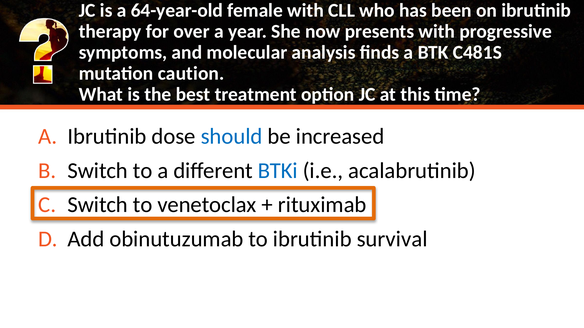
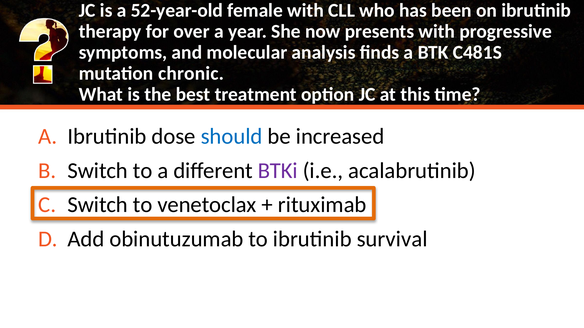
64-year-old: 64-year-old -> 52-year-old
caution: caution -> chronic
BTKi colour: blue -> purple
